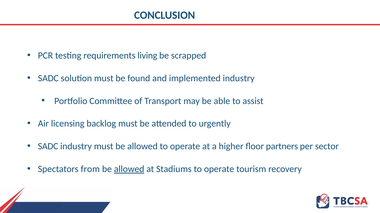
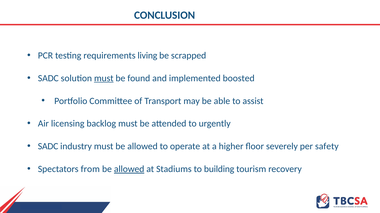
must at (104, 78) underline: none -> present
implemented industry: industry -> boosted
partners: partners -> severely
sector: sector -> safety
Stadiums to operate: operate -> building
